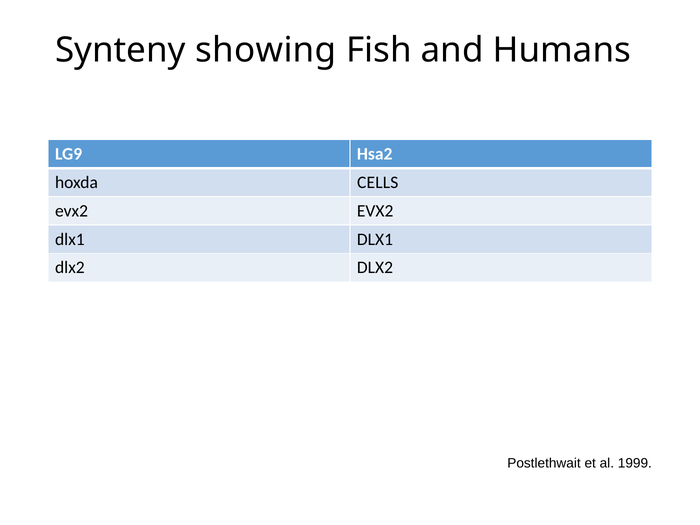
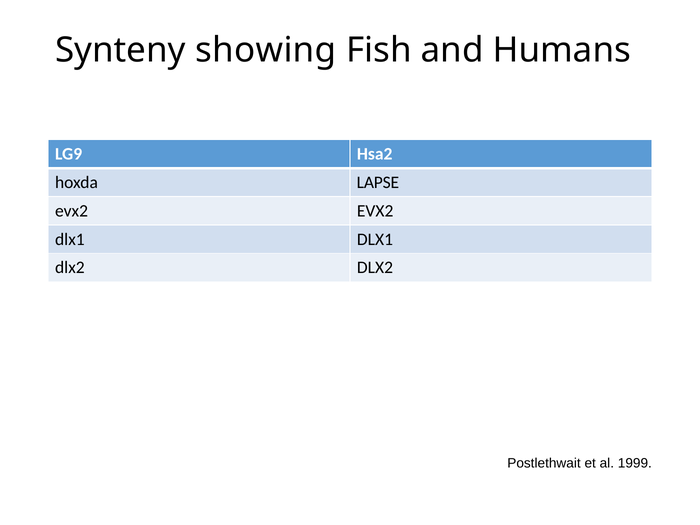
CELLS: CELLS -> LAPSE
